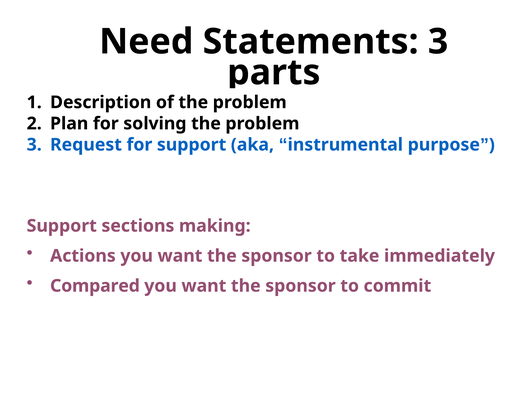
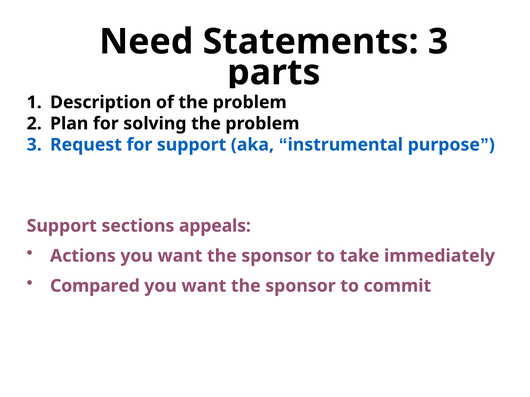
making: making -> appeals
